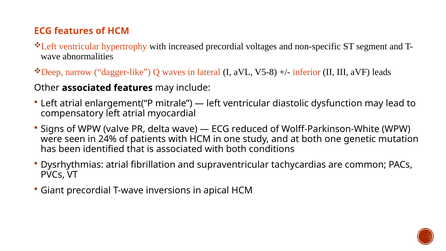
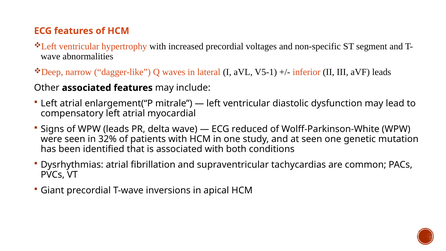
V5-8: V5-8 -> V5-1
WPW valve: valve -> leads
24%: 24% -> 32%
at both: both -> seen
